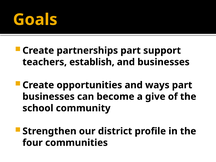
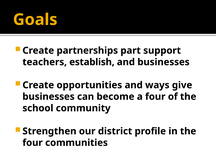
ways part: part -> give
a give: give -> four
